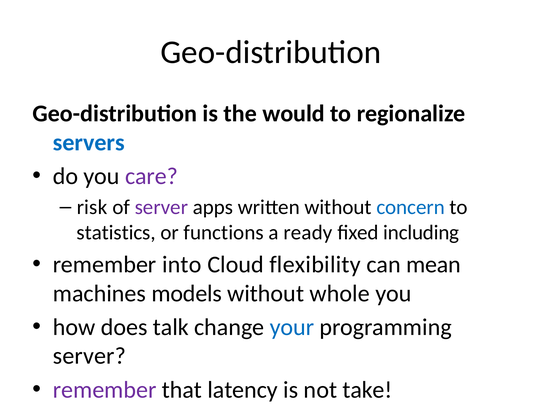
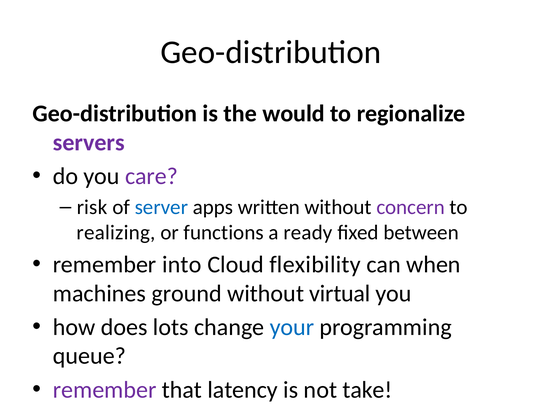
servers colour: blue -> purple
server at (161, 207) colour: purple -> blue
concern colour: blue -> purple
statistics: statistics -> realizing
including: including -> between
mean: mean -> when
models: models -> ground
whole: whole -> virtual
talk: talk -> lots
server at (89, 356): server -> queue
